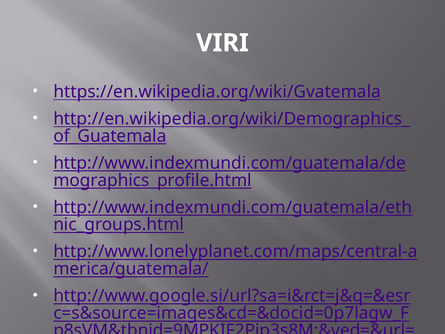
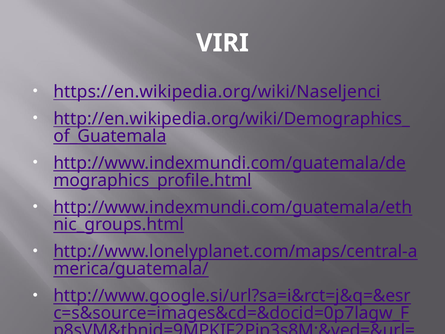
https://en.wikipedia.org/wiki/Gvatemala: https://en.wikipedia.org/wiki/Gvatemala -> https://en.wikipedia.org/wiki/Naseljenci
